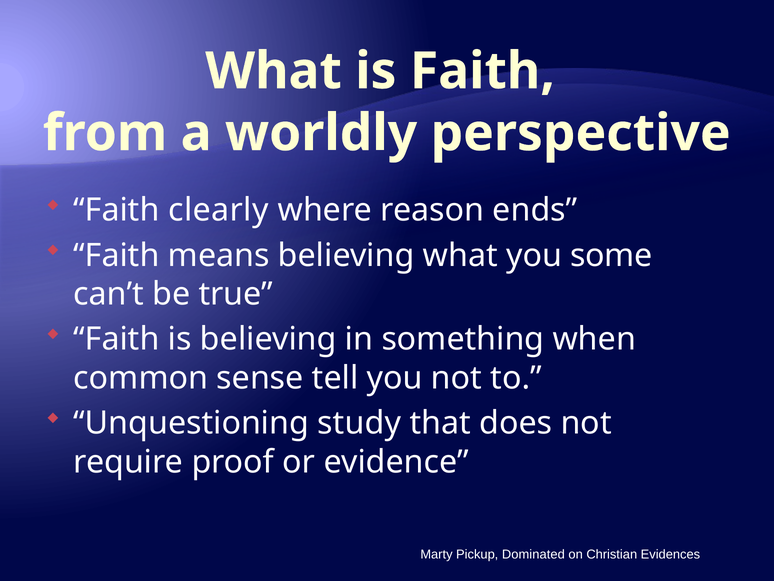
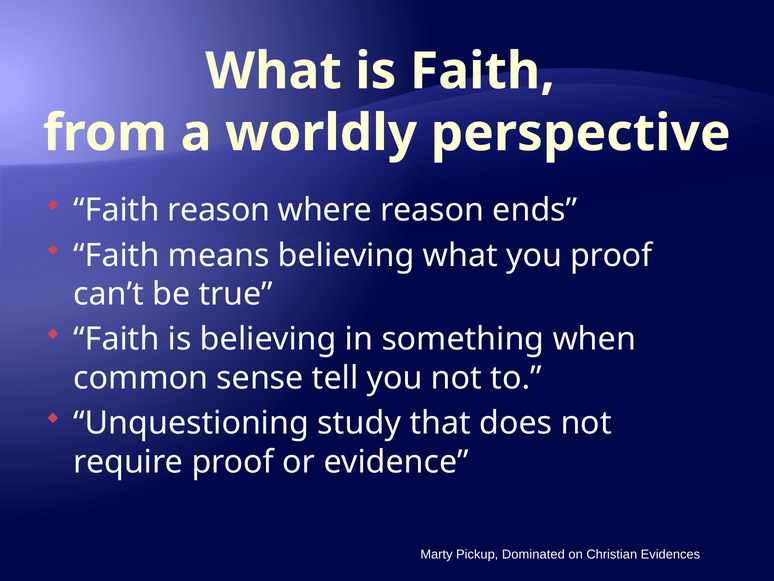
Faith clearly: clearly -> reason
you some: some -> proof
